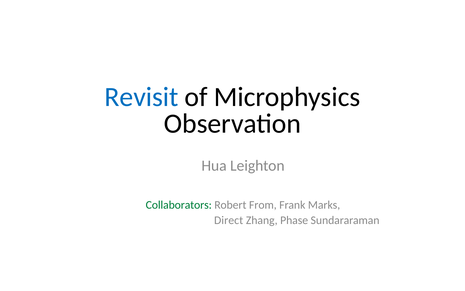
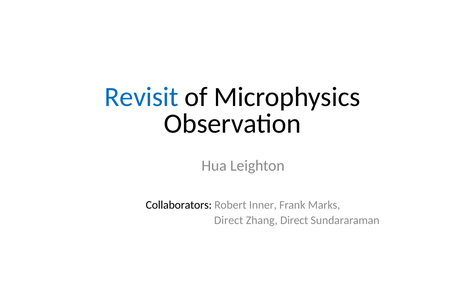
Collaborators colour: green -> black
From: From -> Inner
Zhang Phase: Phase -> Direct
